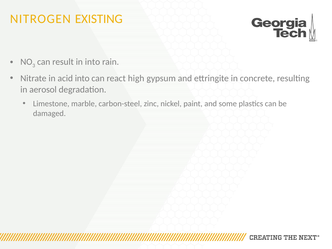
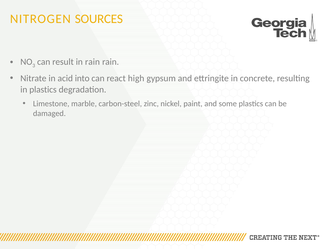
EXISTING: EXISTING -> SOURCES
in into: into -> rain
in aerosol: aerosol -> plastics
